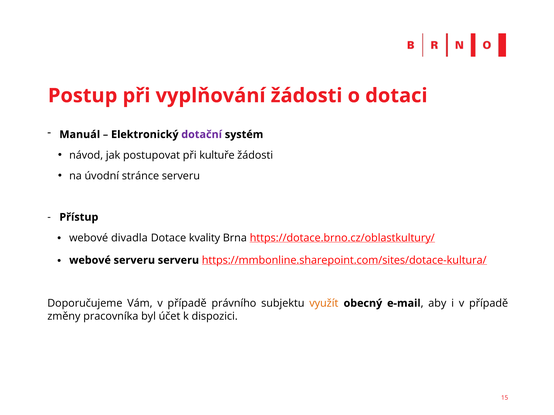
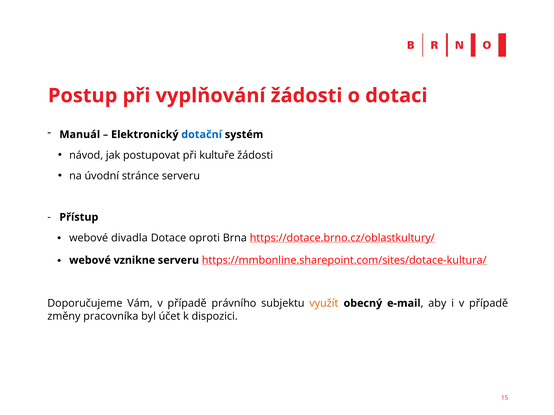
dotační colour: purple -> blue
kvality: kvality -> oproti
webové serveru: serveru -> vznikne
